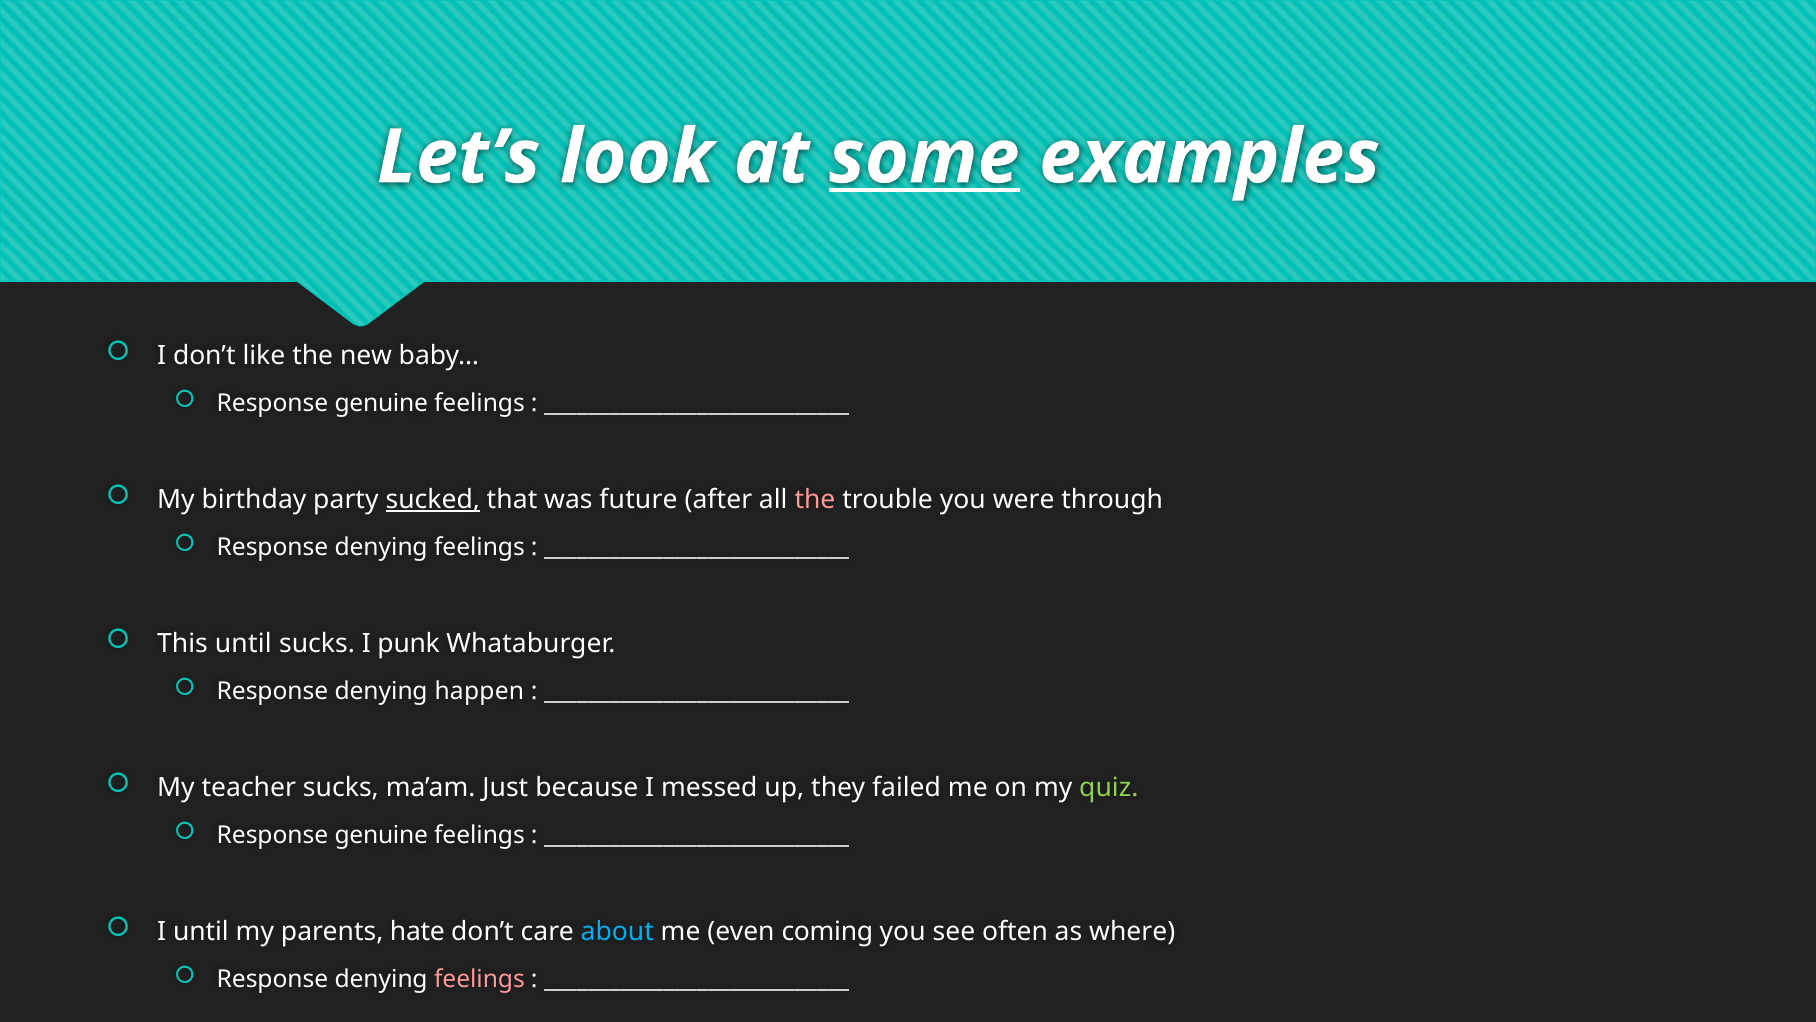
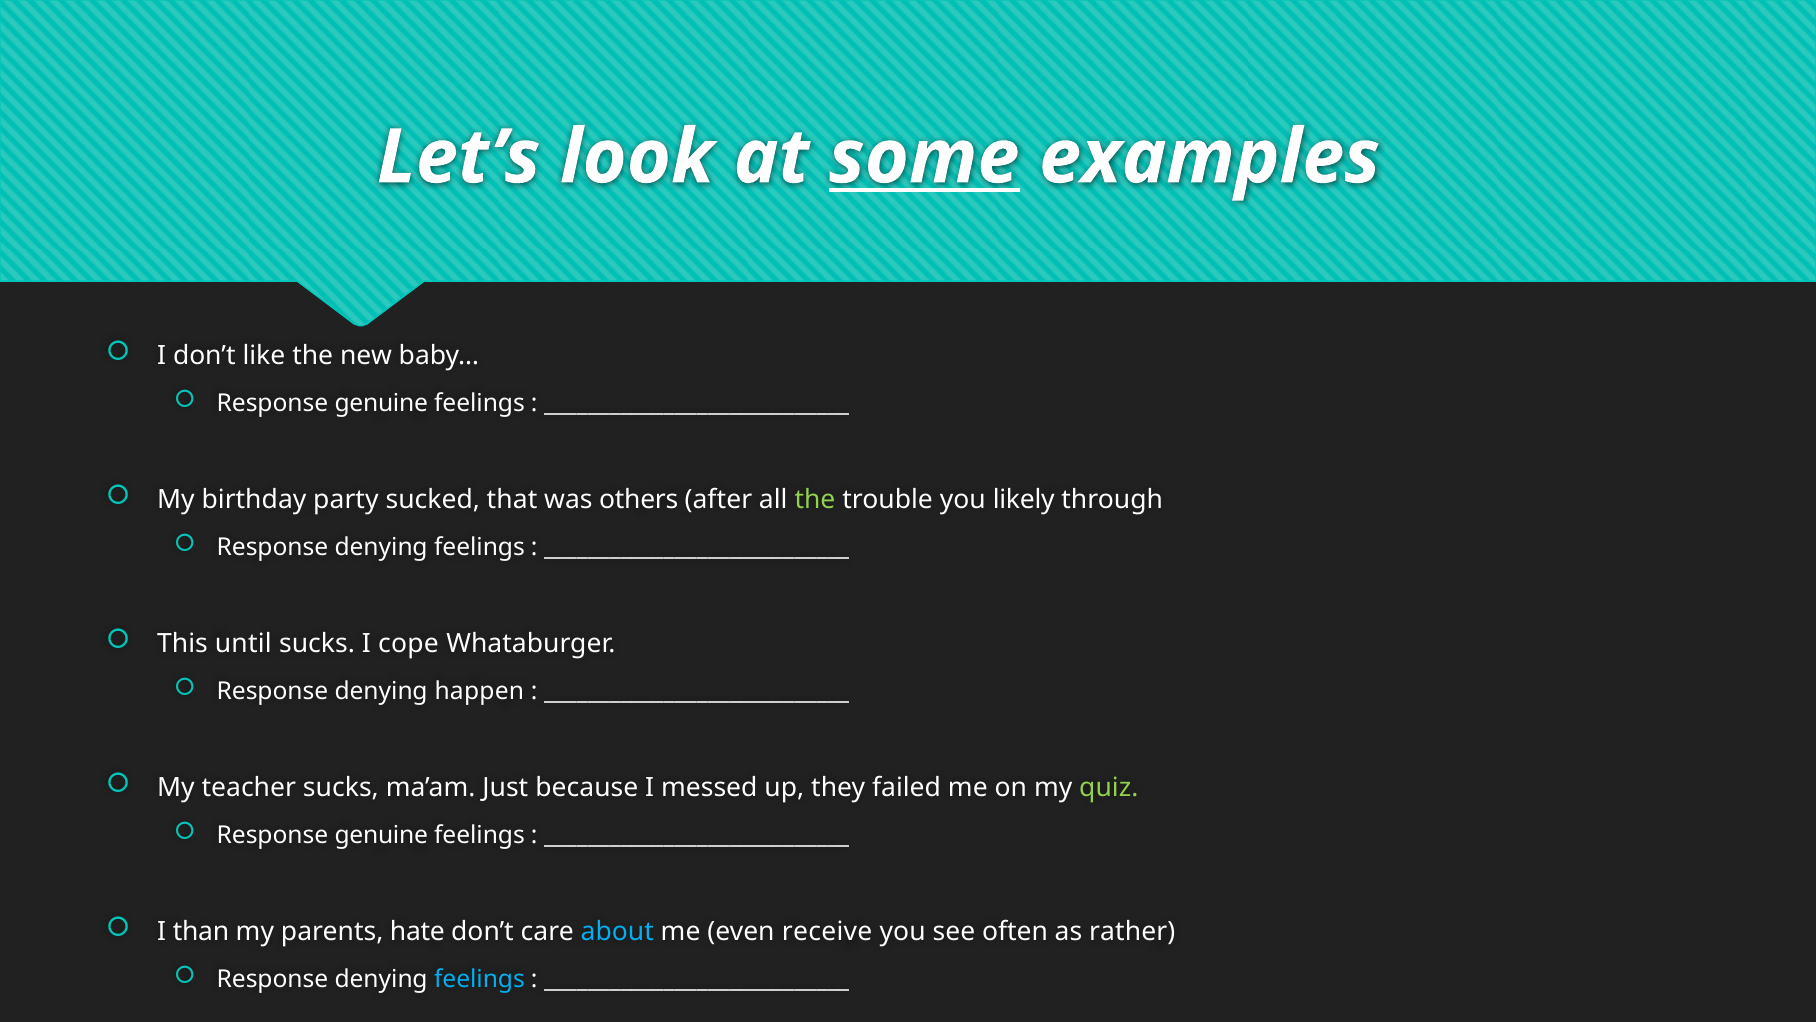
sucked underline: present -> none
future: future -> others
the at (815, 499) colour: pink -> light green
were: were -> likely
punk: punk -> cope
I until: until -> than
coming: coming -> receive
where: where -> rather
feelings at (479, 979) colour: pink -> light blue
